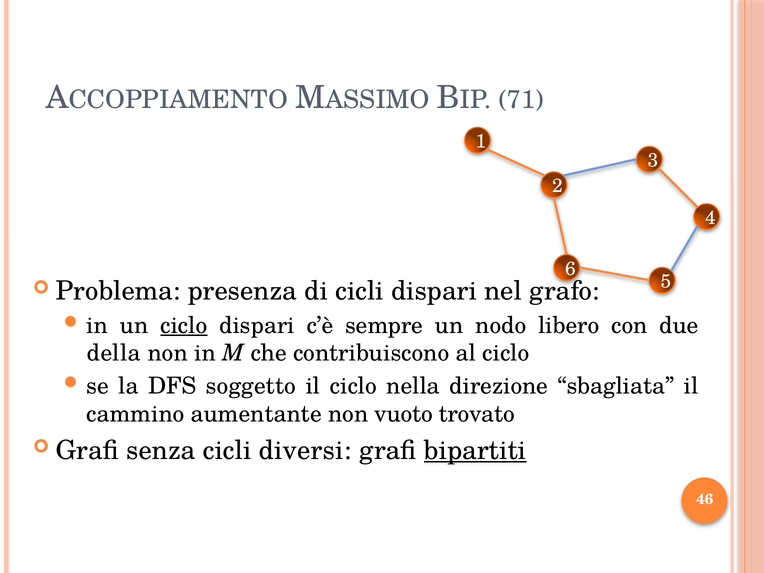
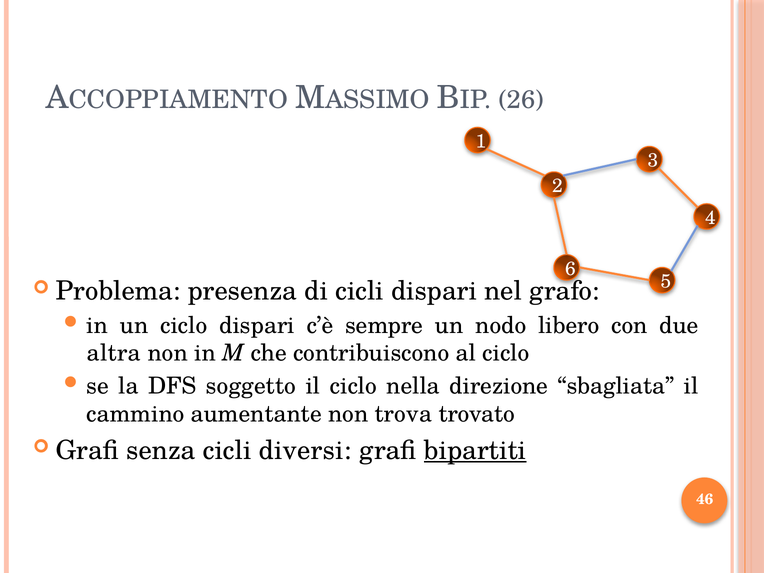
71: 71 -> 26
ciclo at (184, 325) underline: present -> none
della: della -> altra
vuoto: vuoto -> trova
